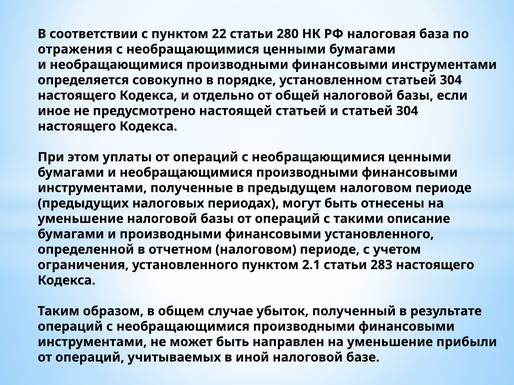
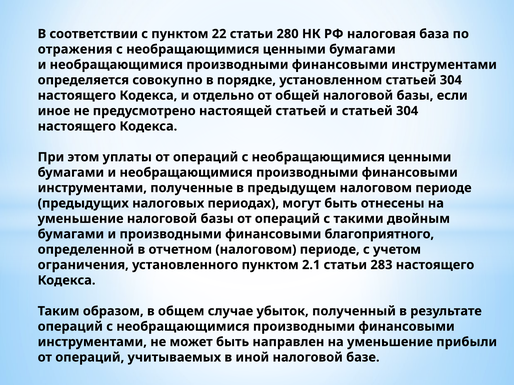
описание: описание -> двойным
финансовыми установленного: установленного -> благоприятного
